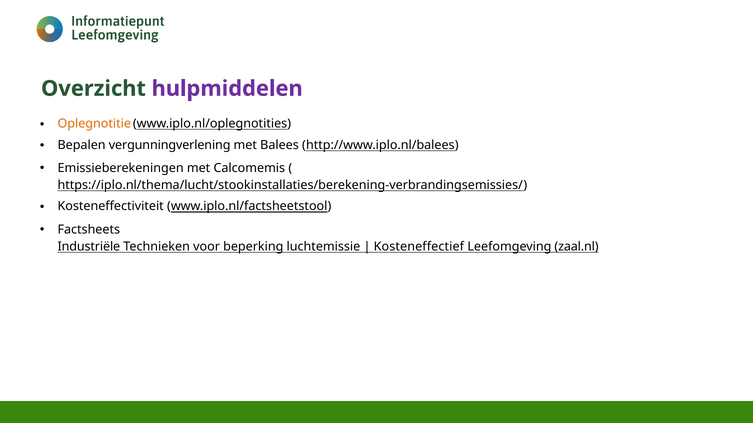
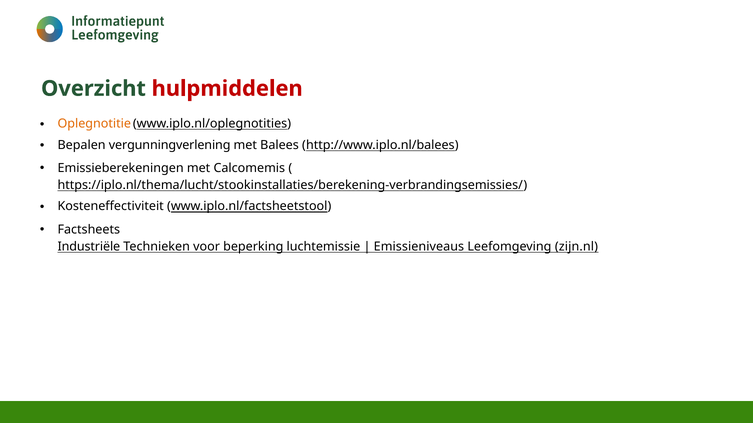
hulpmiddelen colour: purple -> red
Kosteneffectief: Kosteneffectief -> Emissieniveaus
zaal.nl: zaal.nl -> zijn.nl
